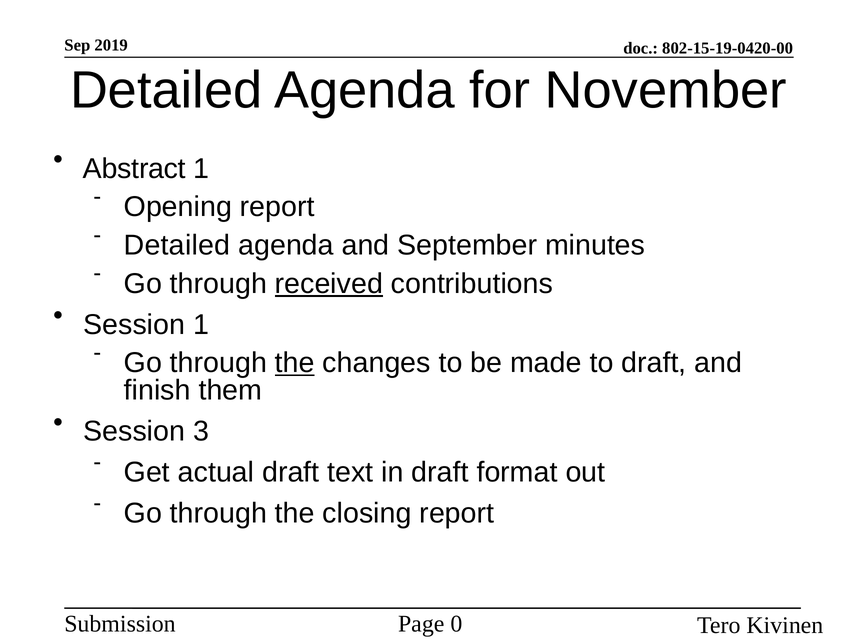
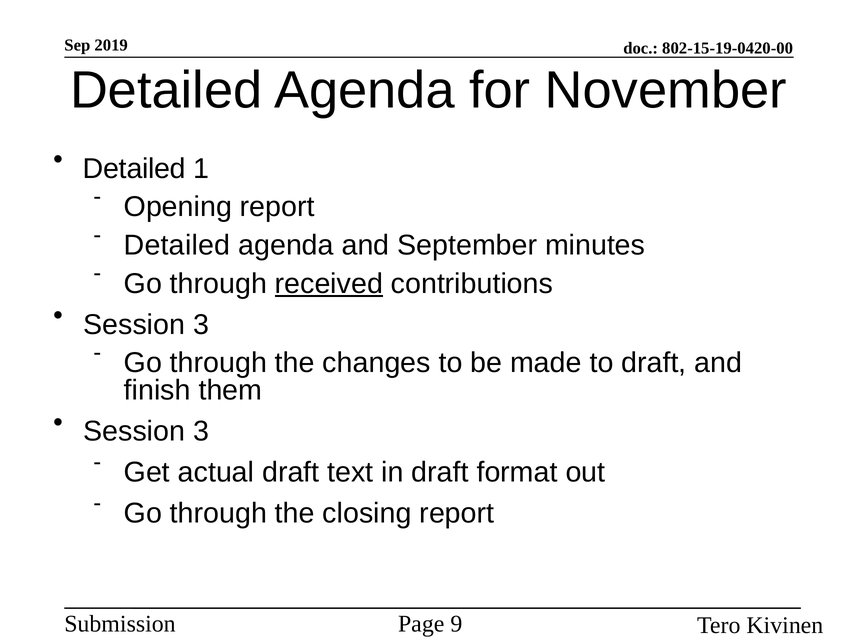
Abstract at (134, 169): Abstract -> Detailed
1 at (201, 324): 1 -> 3
the at (295, 363) underline: present -> none
0: 0 -> 9
